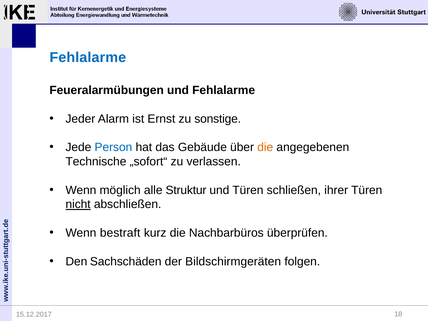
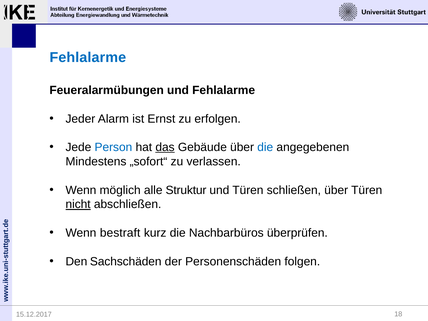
sonstige: sonstige -> erfolgen
das underline: none -> present
die at (265, 147) colour: orange -> blue
Technische: Technische -> Mindestens
schließen ihrer: ihrer -> über
Bildschirmgeräten: Bildschirmgeräten -> Personenschäden
